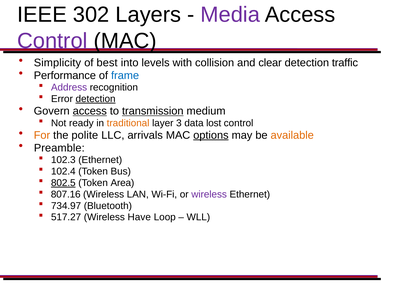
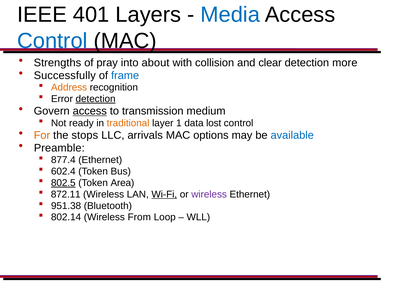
302: 302 -> 401
Media colour: purple -> blue
Control at (52, 41) colour: purple -> blue
Simplicity: Simplicity -> Strengths
best: best -> pray
levels: levels -> about
traffic: traffic -> more
Performance: Performance -> Successfully
Address colour: purple -> orange
transmission underline: present -> none
3: 3 -> 1
polite: polite -> stops
options underline: present -> none
available colour: orange -> blue
102.3: 102.3 -> 877.4
102.4: 102.4 -> 602.4
807.16: 807.16 -> 872.11
Wi-Fi underline: none -> present
734.97: 734.97 -> 951.38
517.27: 517.27 -> 802.14
Have: Have -> From
